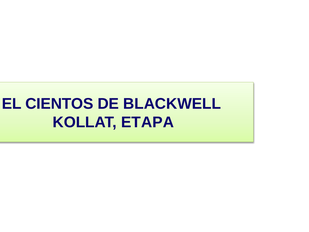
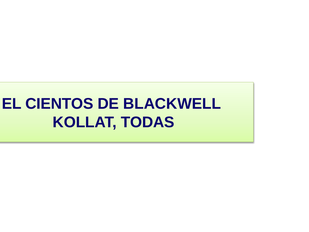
ETAPA: ETAPA -> TODAS
